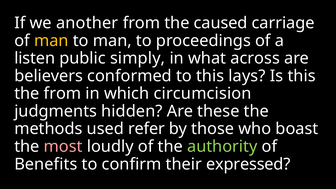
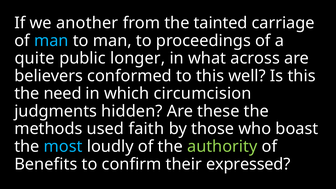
caused: caused -> tainted
man at (51, 41) colour: yellow -> light blue
listen: listen -> quite
simply: simply -> longer
lays: lays -> well
the from: from -> need
refer: refer -> faith
most colour: pink -> light blue
